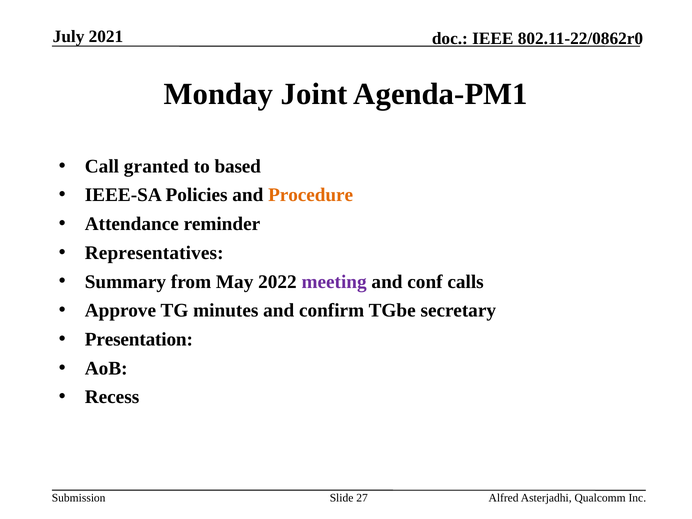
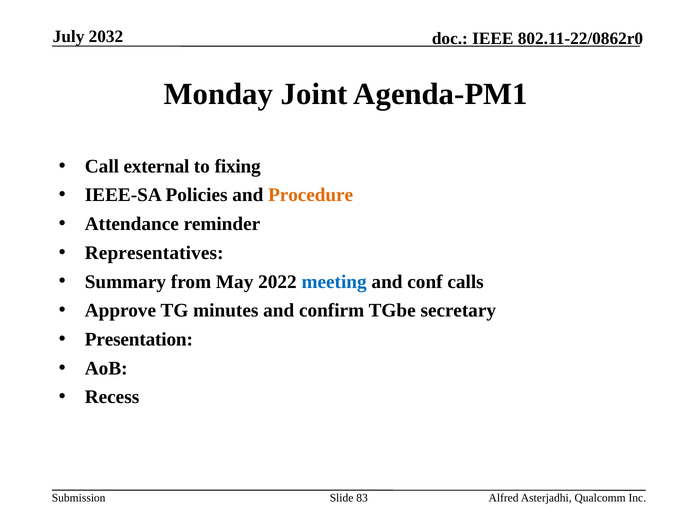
2021: 2021 -> 2032
granted: granted -> external
based: based -> fixing
meeting colour: purple -> blue
27: 27 -> 83
